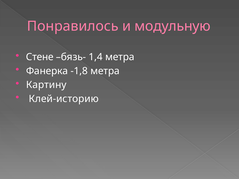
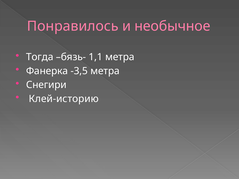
модульную: модульную -> необычное
Стене: Стене -> Тогда
1,4: 1,4 -> 1,1
-1,8: -1,8 -> -3,5
Картину: Картину -> Снегири
